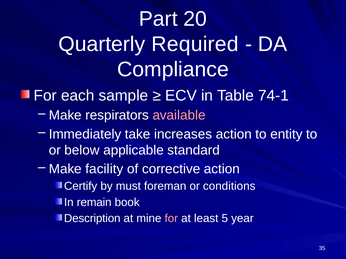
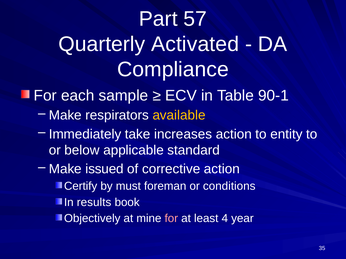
20: 20 -> 57
Required: Required -> Activated
74-1: 74-1 -> 90-1
available colour: pink -> yellow
facility: facility -> issued
remain: remain -> results
Description: Description -> Objectively
5: 5 -> 4
